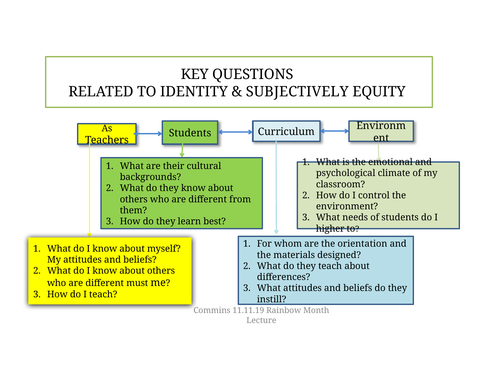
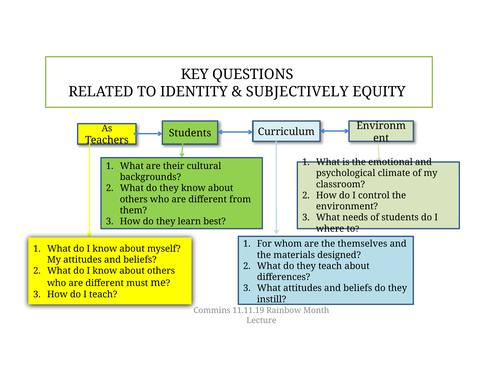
higher: higher -> where
orientation: orientation -> themselves
